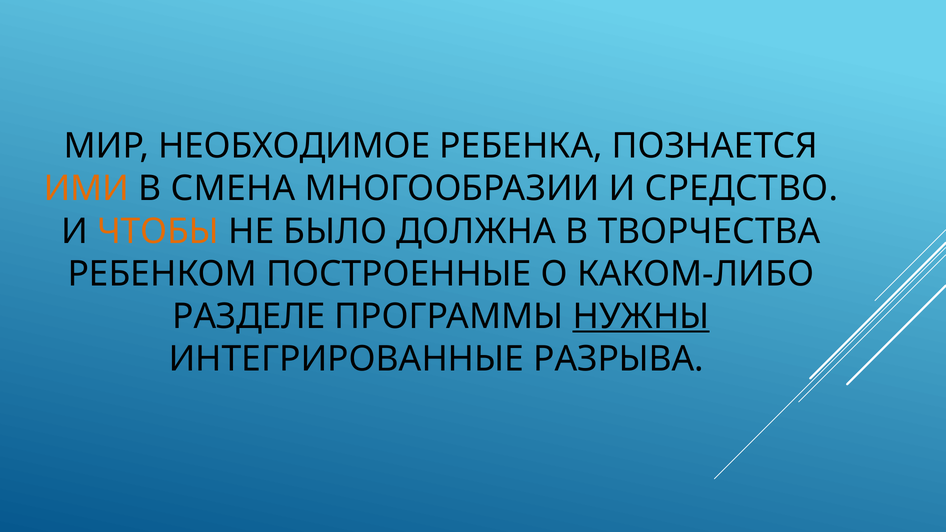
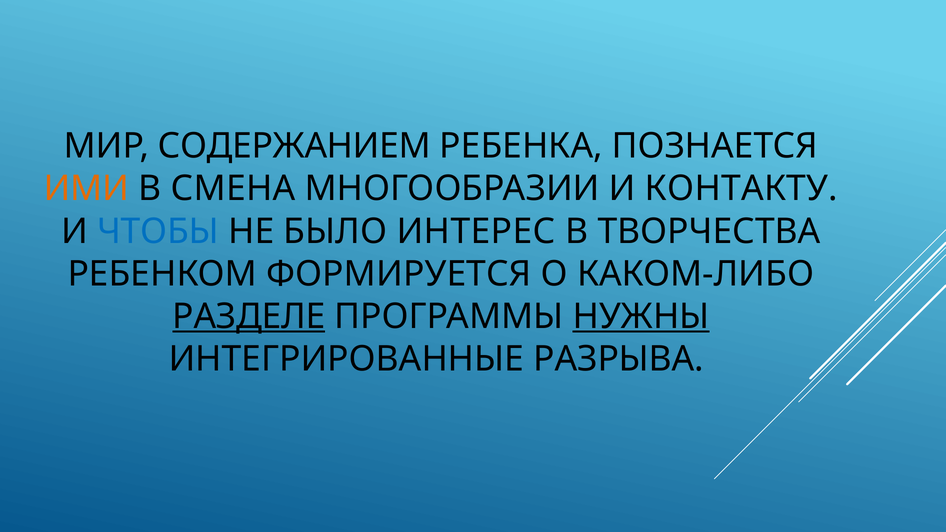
НЕОБХОДИМОЕ: НЕОБХОДИМОЕ -> СОДЕРЖАНИЕМ
СРЕДСТВО: СРЕДСТВО -> КОНТАКТУ
ЧТОБЫ colour: orange -> blue
ДОЛЖНА: ДОЛЖНА -> ИНТЕРЕС
ПОСТРОЕННЫЕ: ПОСТРОЕННЫЕ -> ФОРМИРУЕТСЯ
РАЗДЕЛЕ underline: none -> present
